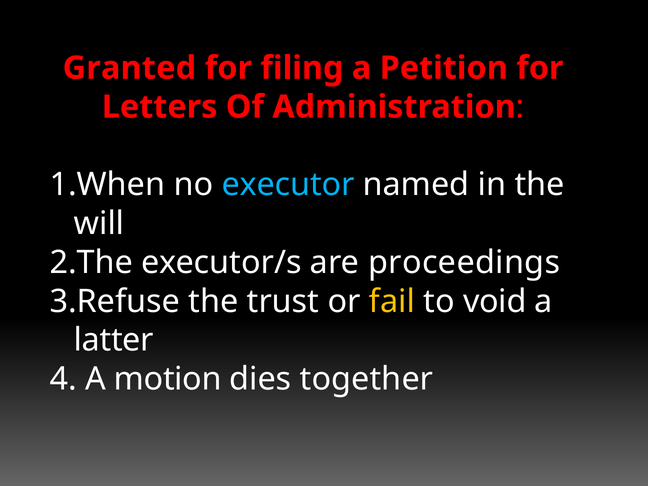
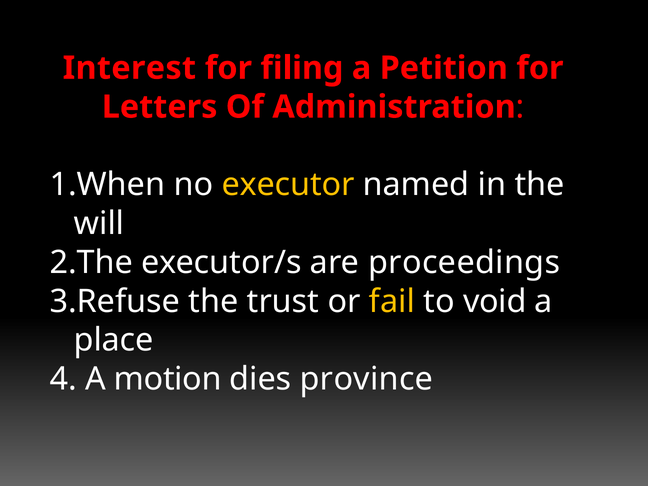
Granted: Granted -> Interest
executor colour: light blue -> yellow
latter: latter -> place
together: together -> province
